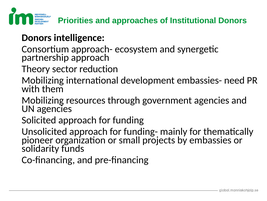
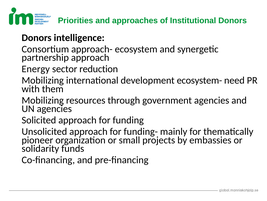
Theory: Theory -> Energy
embassies-: embassies- -> ecosystem-
